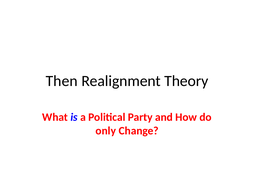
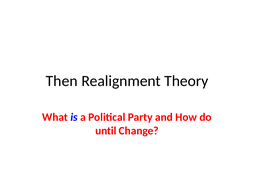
only: only -> until
